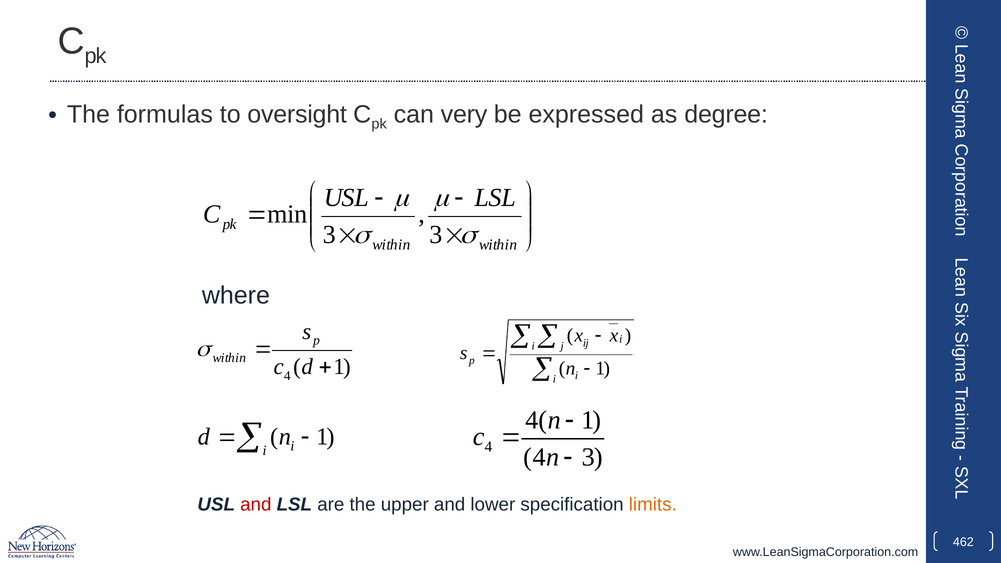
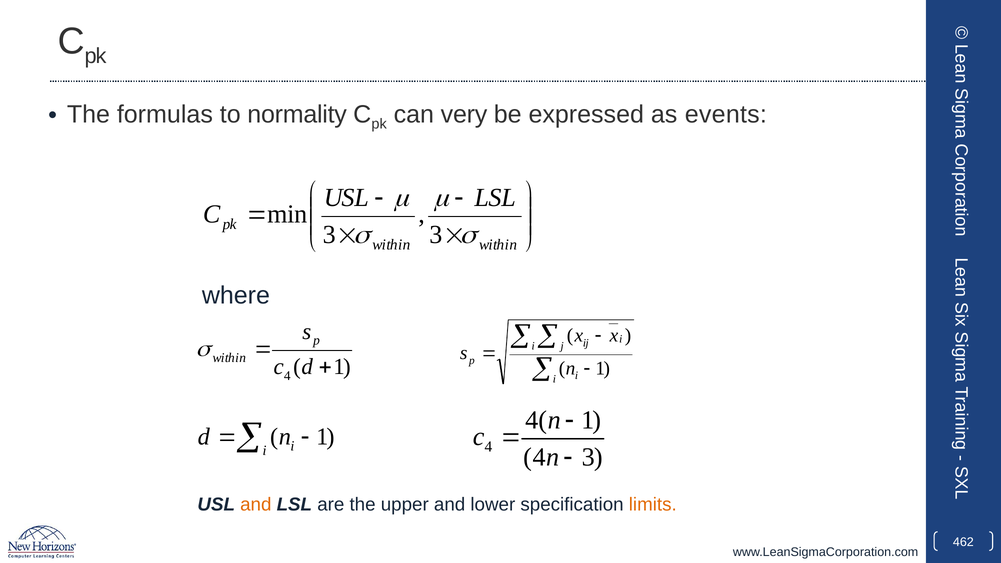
oversight: oversight -> normality
degree: degree -> events
and at (256, 505) colour: red -> orange
